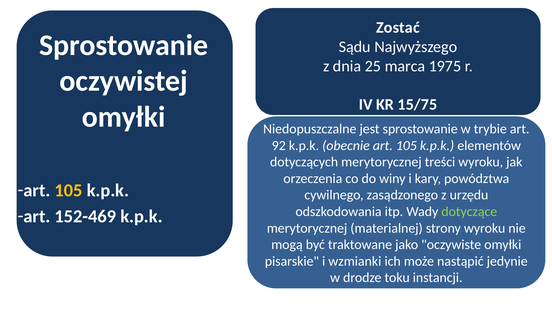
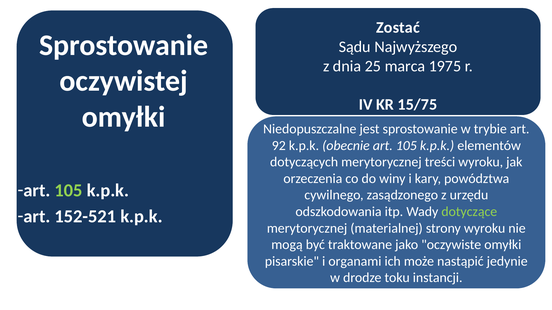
105 at (69, 191) colour: yellow -> light green
152-469: 152-469 -> 152-521
wzmianki: wzmianki -> organami
